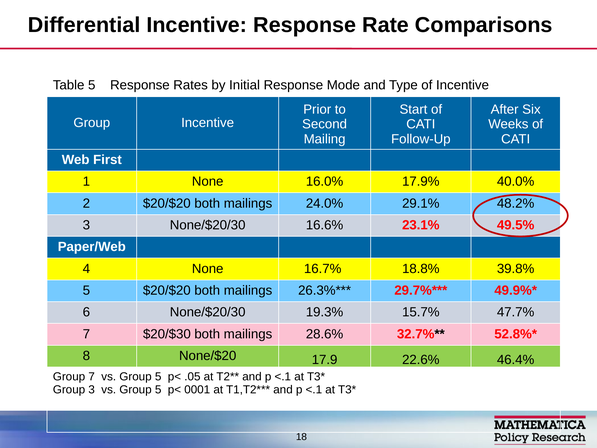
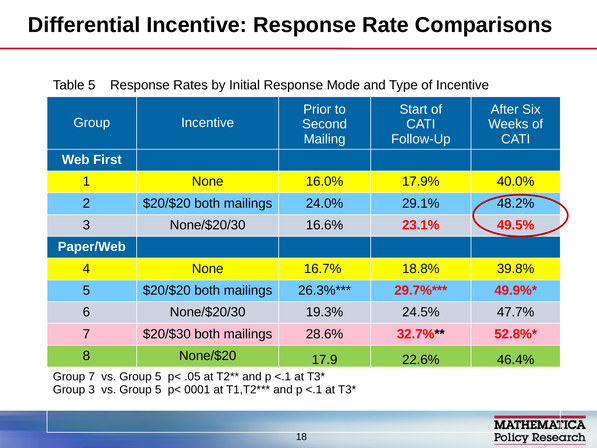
15.7%: 15.7% -> 24.5%
